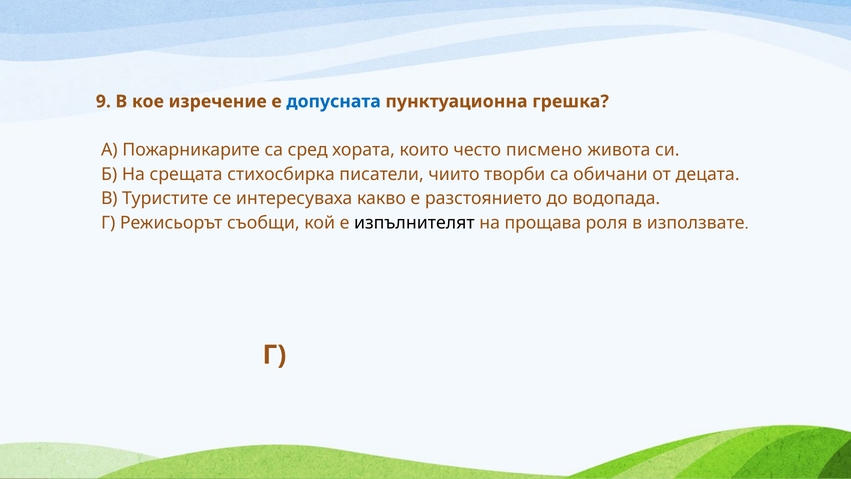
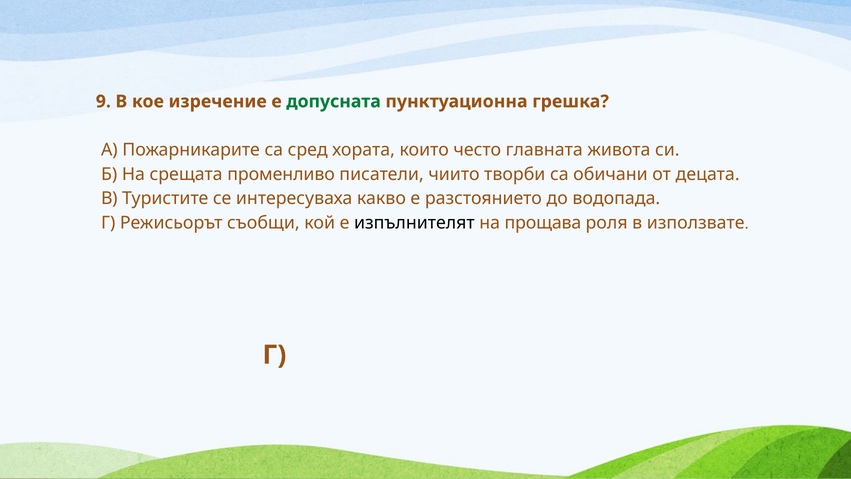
допусната colour: blue -> green
писмено: писмено -> главната
стихосбирка: стихосбирка -> променливо
